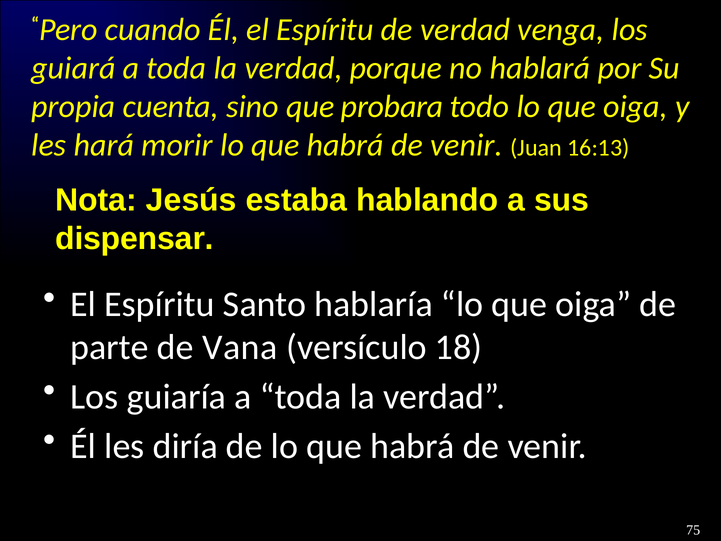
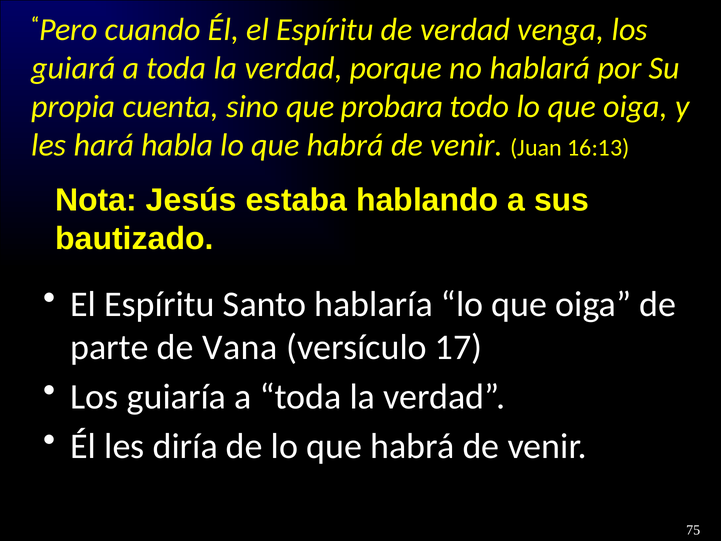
morir: morir -> habla
dispensar: dispensar -> bautizado
18: 18 -> 17
